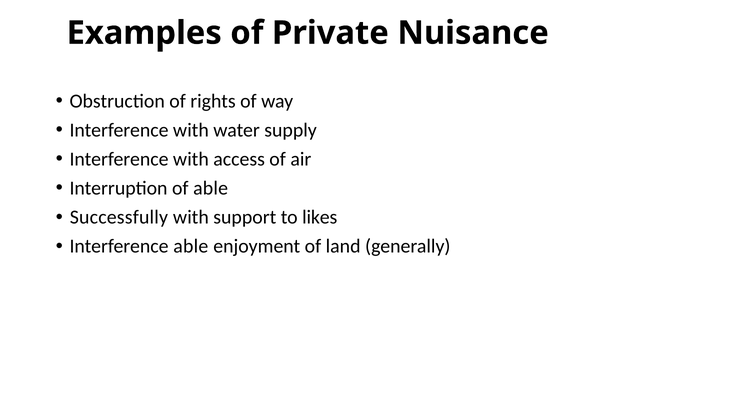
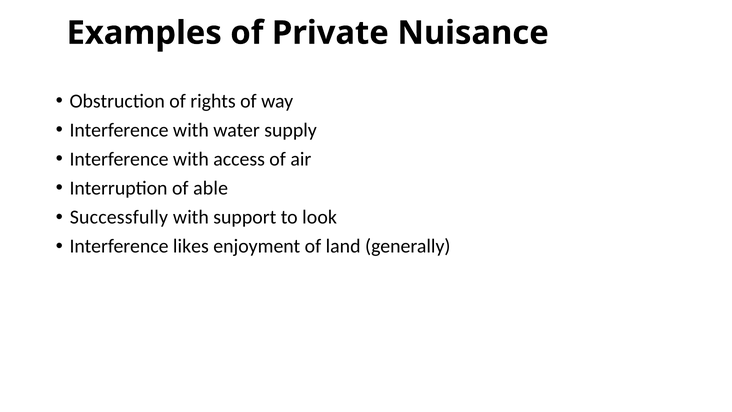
likes: likes -> look
Interference able: able -> likes
